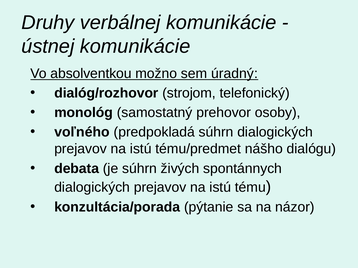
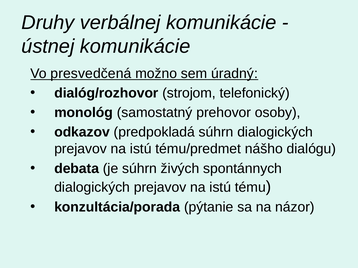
absolventkou: absolventkou -> presvedčená
voľného: voľného -> odkazov
